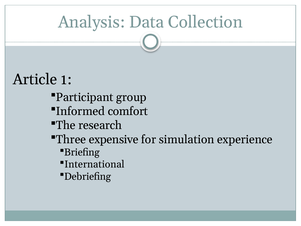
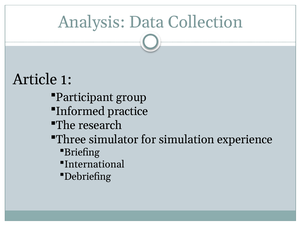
comfort: comfort -> practice
expensive: expensive -> simulator
